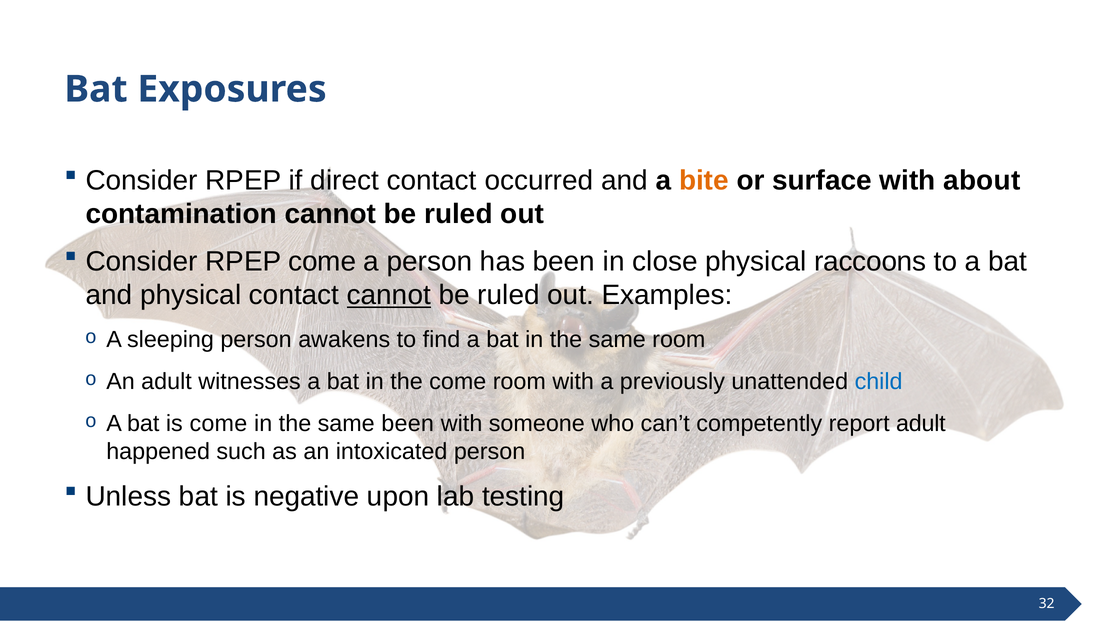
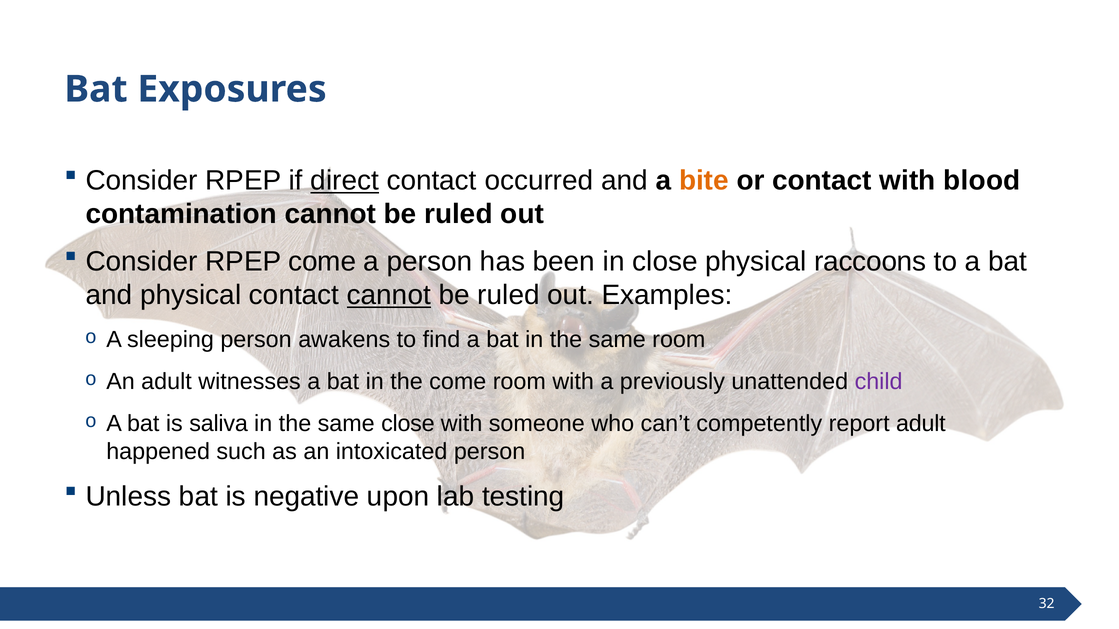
direct underline: none -> present
or surface: surface -> contact
about: about -> blood
child colour: blue -> purple
is come: come -> saliva
same been: been -> close
